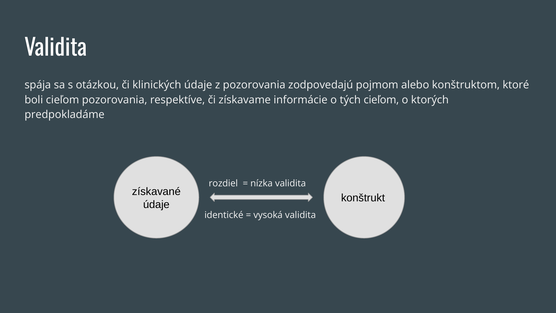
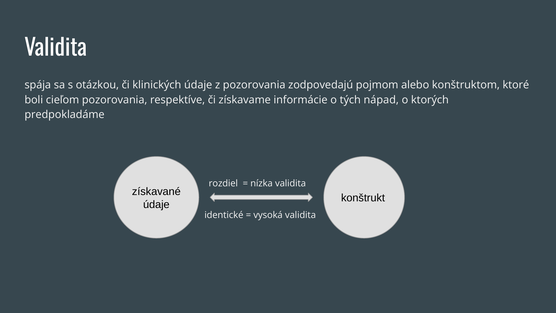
tých cieľom: cieľom -> nápad
